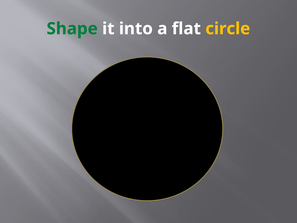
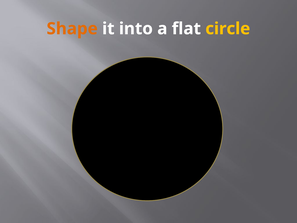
Shape colour: green -> orange
